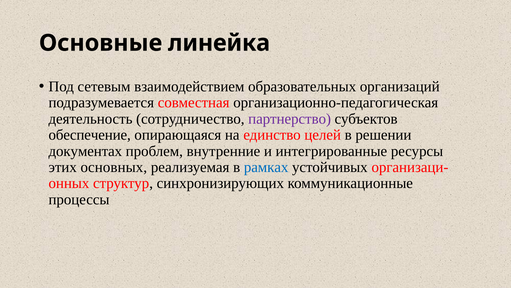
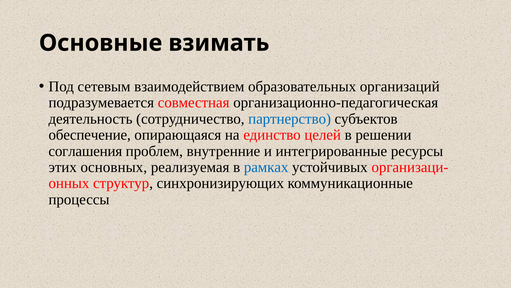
линейка: линейка -> взимать
партнерство colour: purple -> blue
документах: документах -> соглашения
